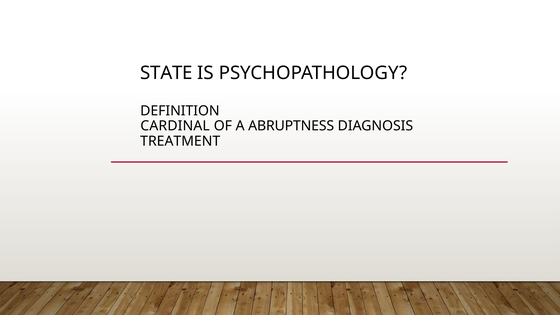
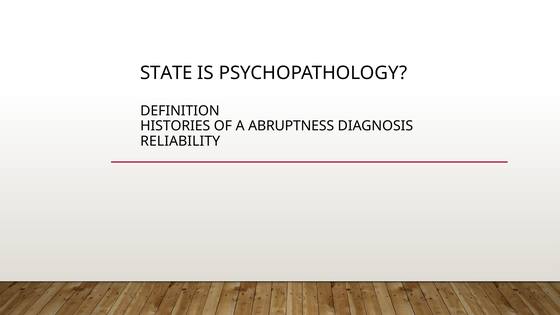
CARDINAL: CARDINAL -> HISTORIES
TREATMENT: TREATMENT -> RELIABILITY
